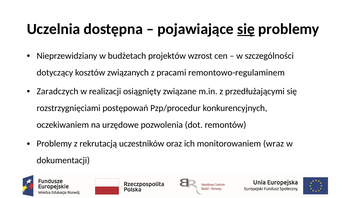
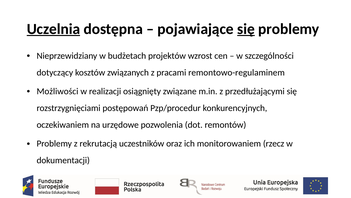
Uczelnia underline: none -> present
Zaradczych: Zaradczych -> Możliwości
wraz: wraz -> rzecz
